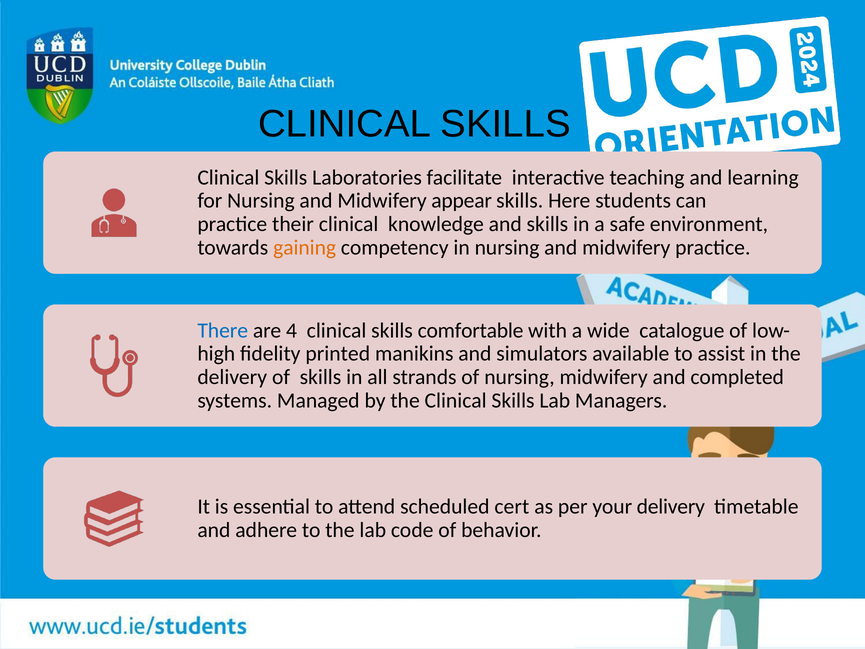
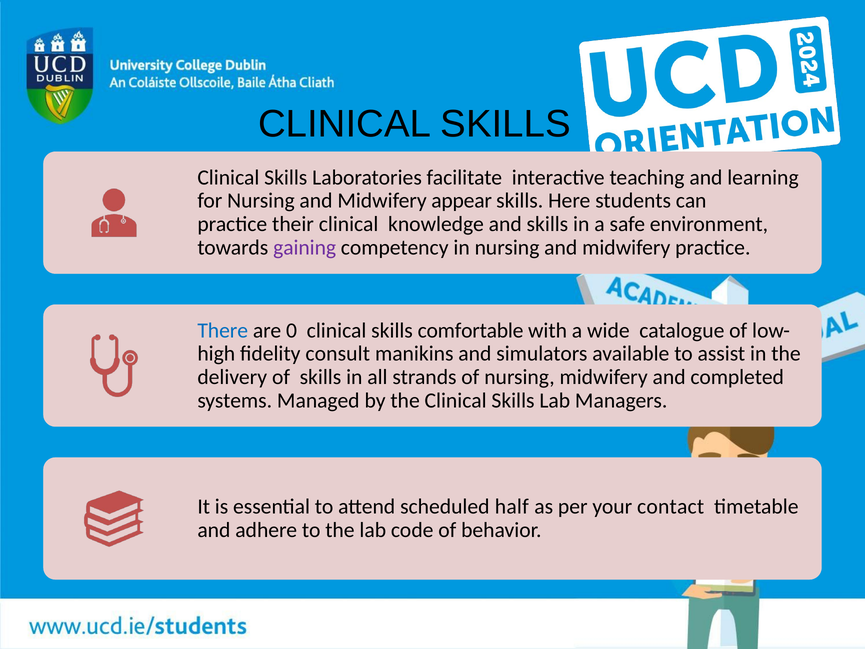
gaining colour: orange -> purple
4: 4 -> 0
printed: printed -> consult
cert: cert -> half
your delivery: delivery -> contact
